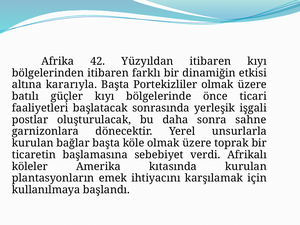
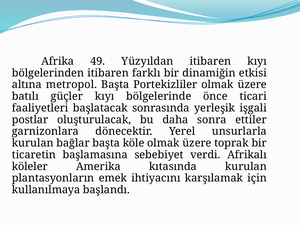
42: 42 -> 49
kararıyla: kararıyla -> metropol
sahne: sahne -> ettiler
